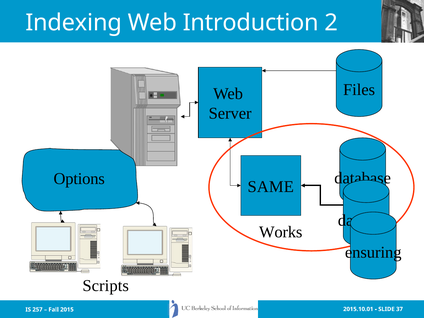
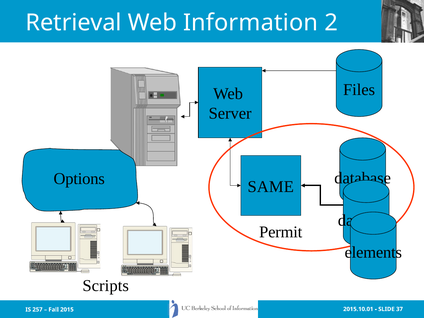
Indexing: Indexing -> Retrieval
Introduction: Introduction -> Information
Works: Works -> Permit
ensuring: ensuring -> elements
